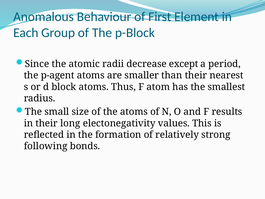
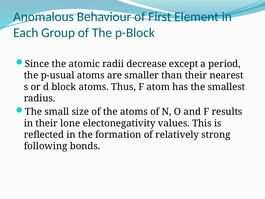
p-agent: p-agent -> p-usual
long: long -> lone
